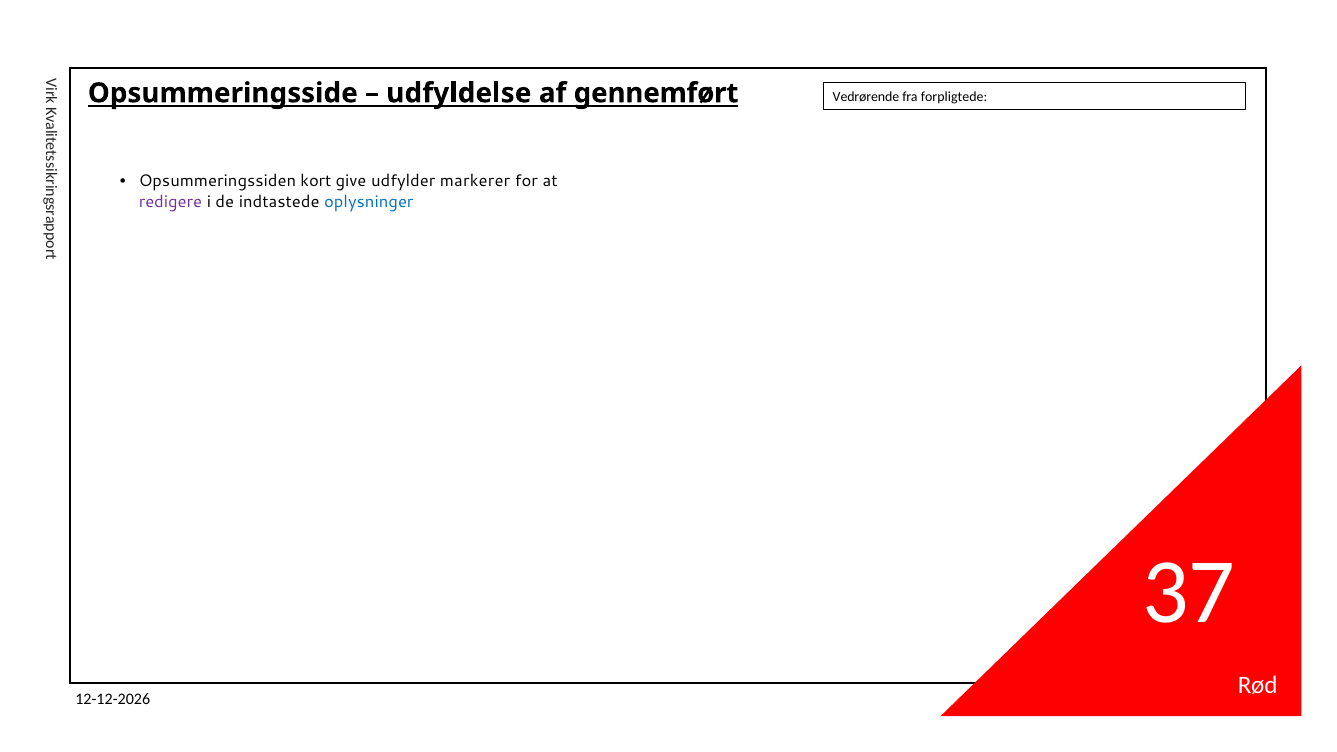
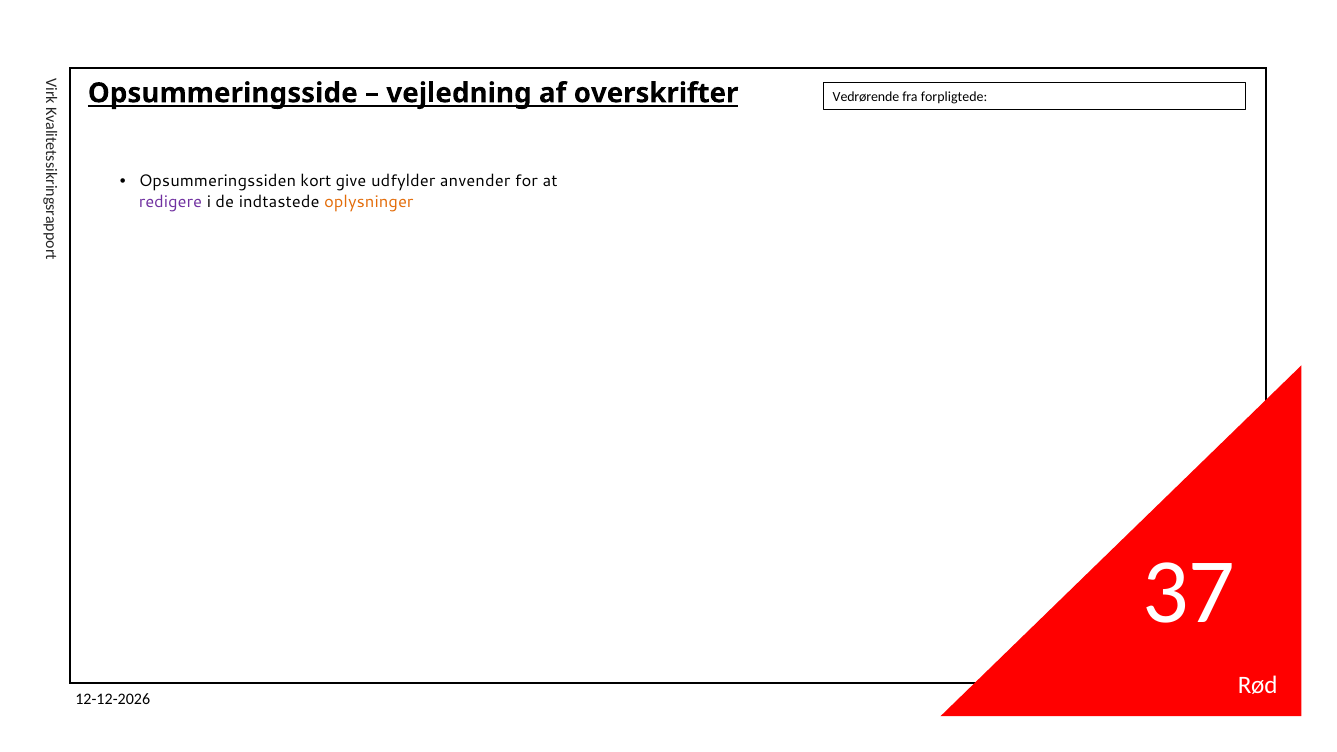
udfyldelse: udfyldelse -> vejledning
gennemført: gennemført -> overskrifter
markerer: markerer -> anvender
oplysninger colour: blue -> orange
